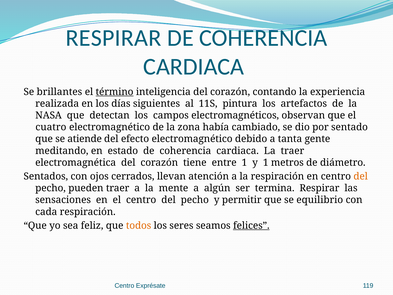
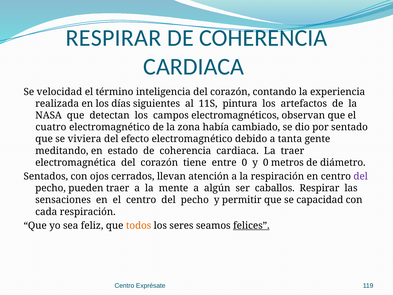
brillantes: brillantes -> velocidad
término underline: present -> none
atiende: atiende -> viviera
entre 1: 1 -> 0
y 1: 1 -> 0
del at (361, 176) colour: orange -> purple
termina: termina -> caballos
equilibrio: equilibrio -> capacidad
